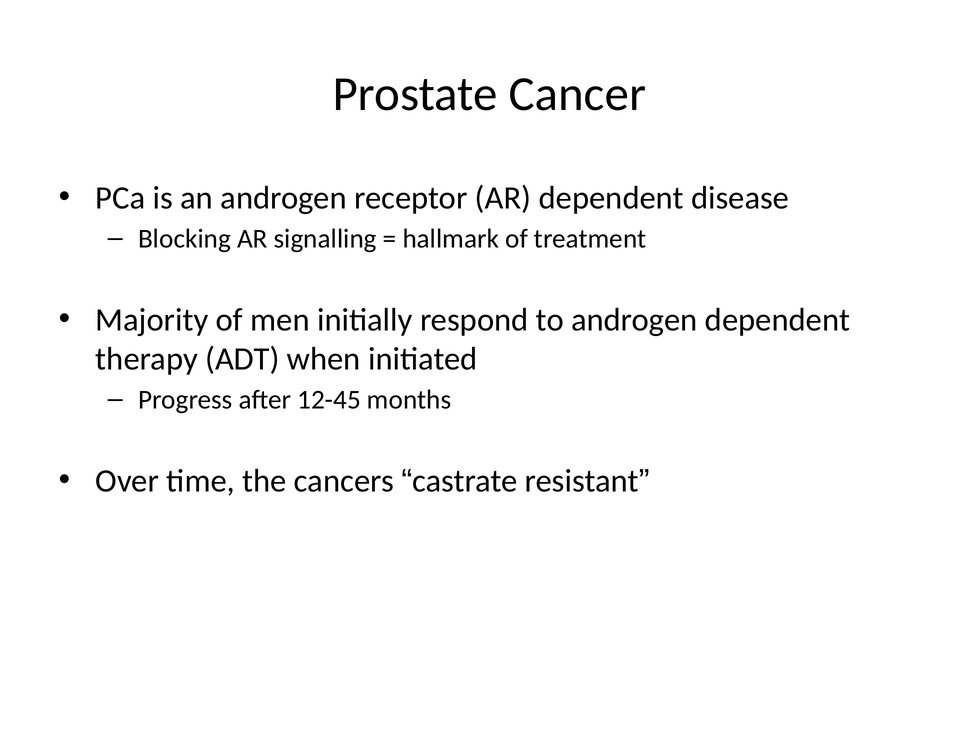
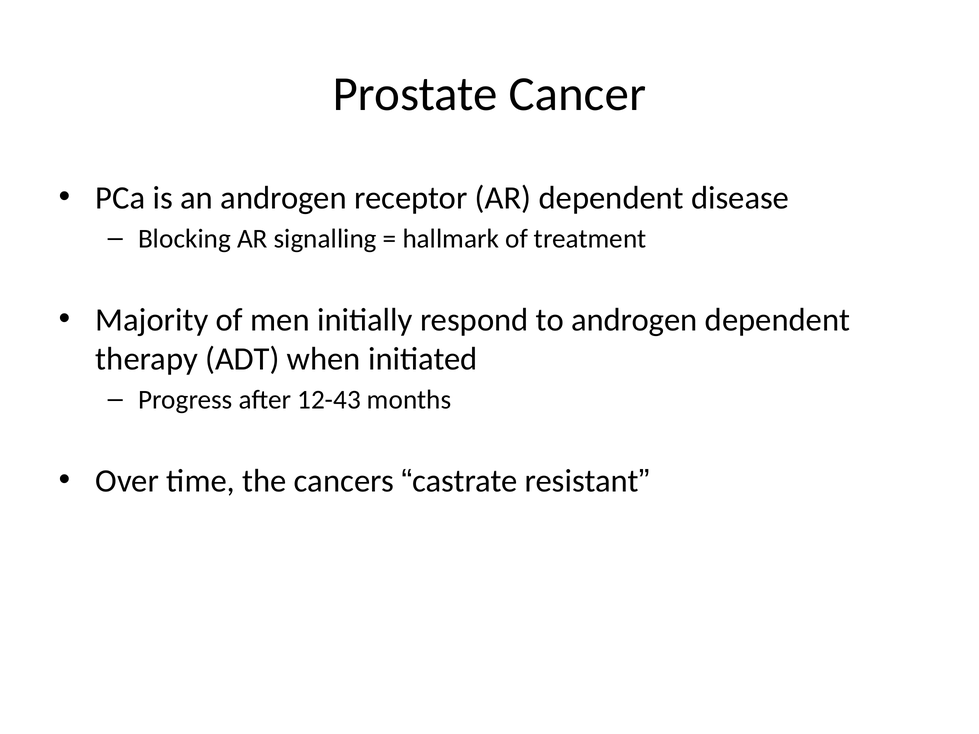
12-45: 12-45 -> 12-43
